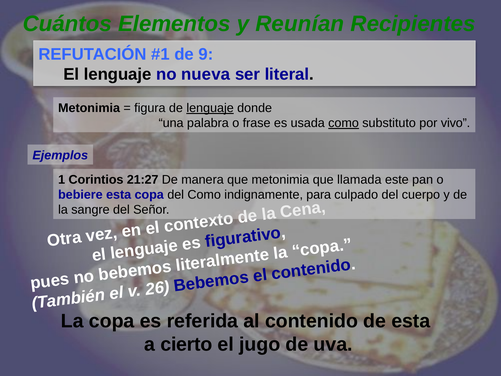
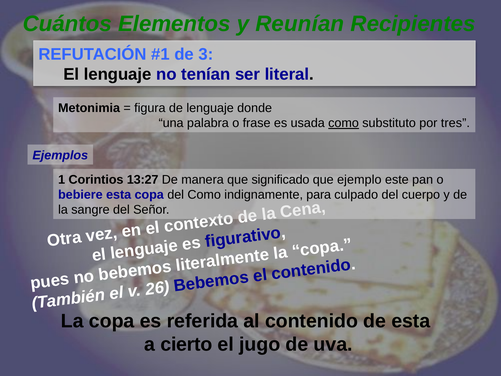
9: 9 -> 3
nueva: nueva -> tenían
lenguaje at (210, 108) underline: present -> none
vivo: vivo -> tres
21:27: 21:27 -> 13:27
que metonimia: metonimia -> significado
llamada: llamada -> ejemplo
